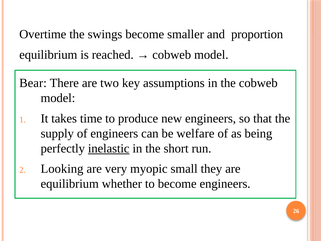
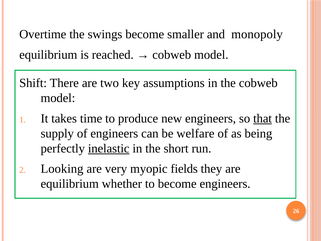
proportion: proportion -> monopoly
Bear: Bear -> Shift
that underline: none -> present
small: small -> fields
